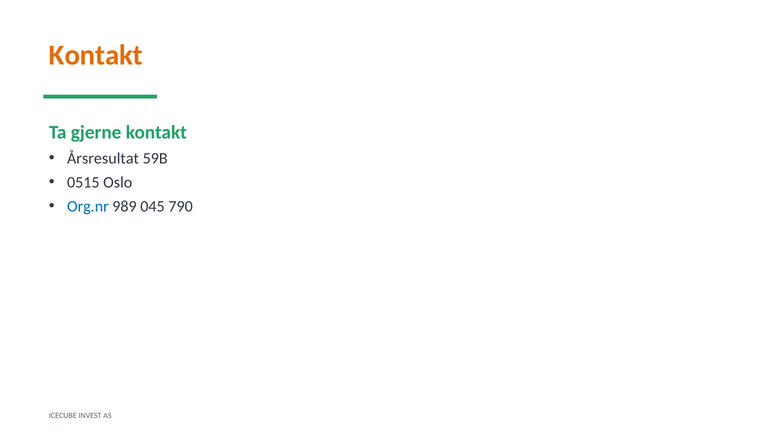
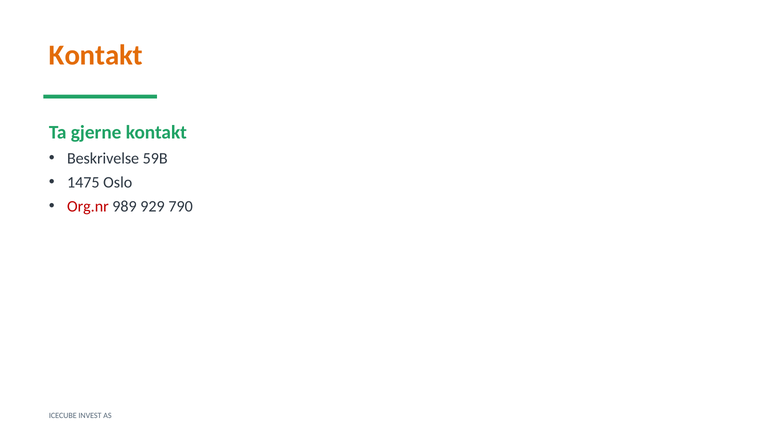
Årsresultat: Årsresultat -> Beskrivelse
0515: 0515 -> 1475
Org.nr colour: blue -> red
045: 045 -> 929
